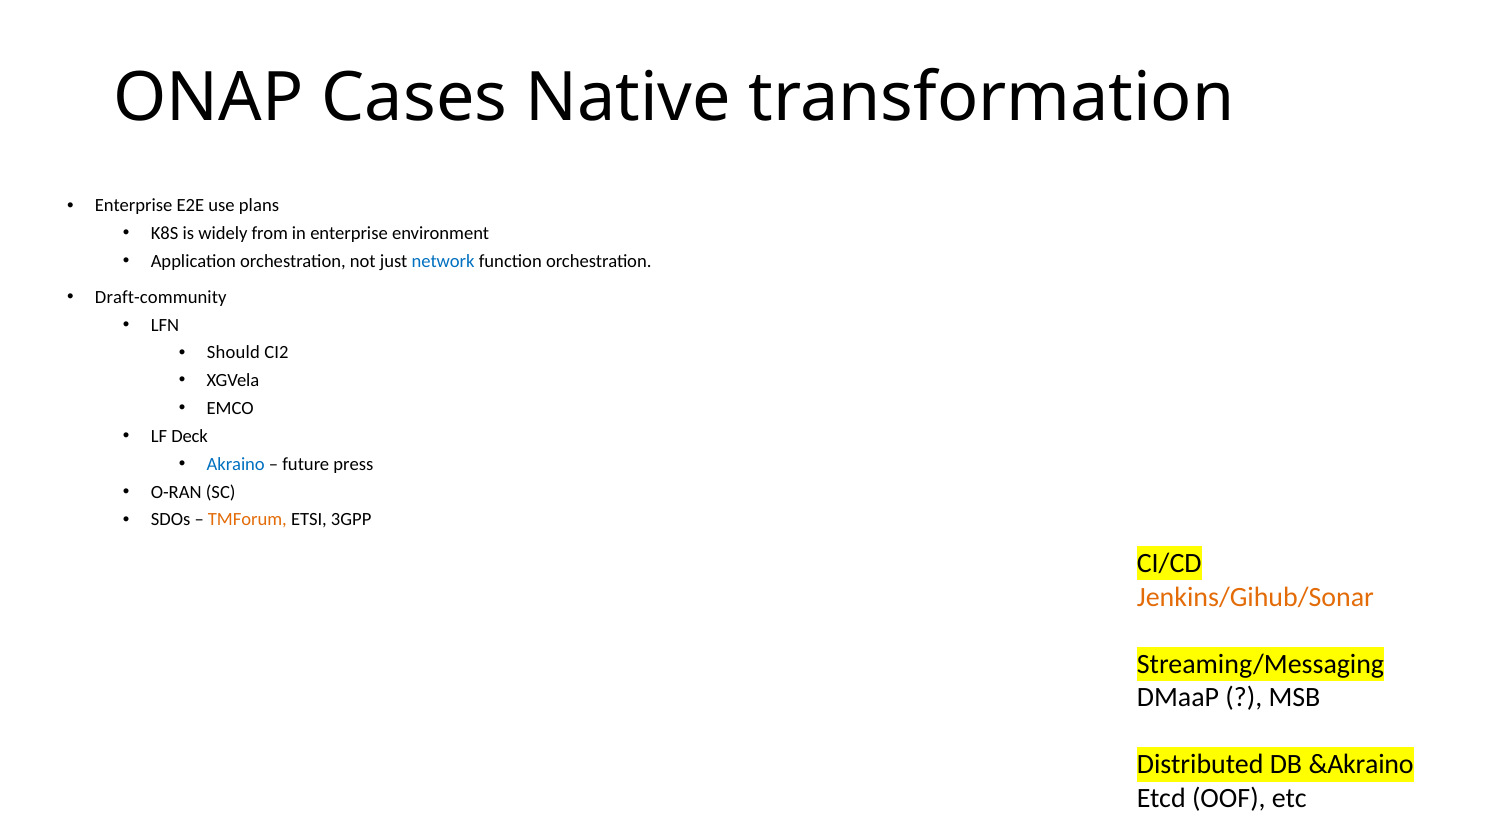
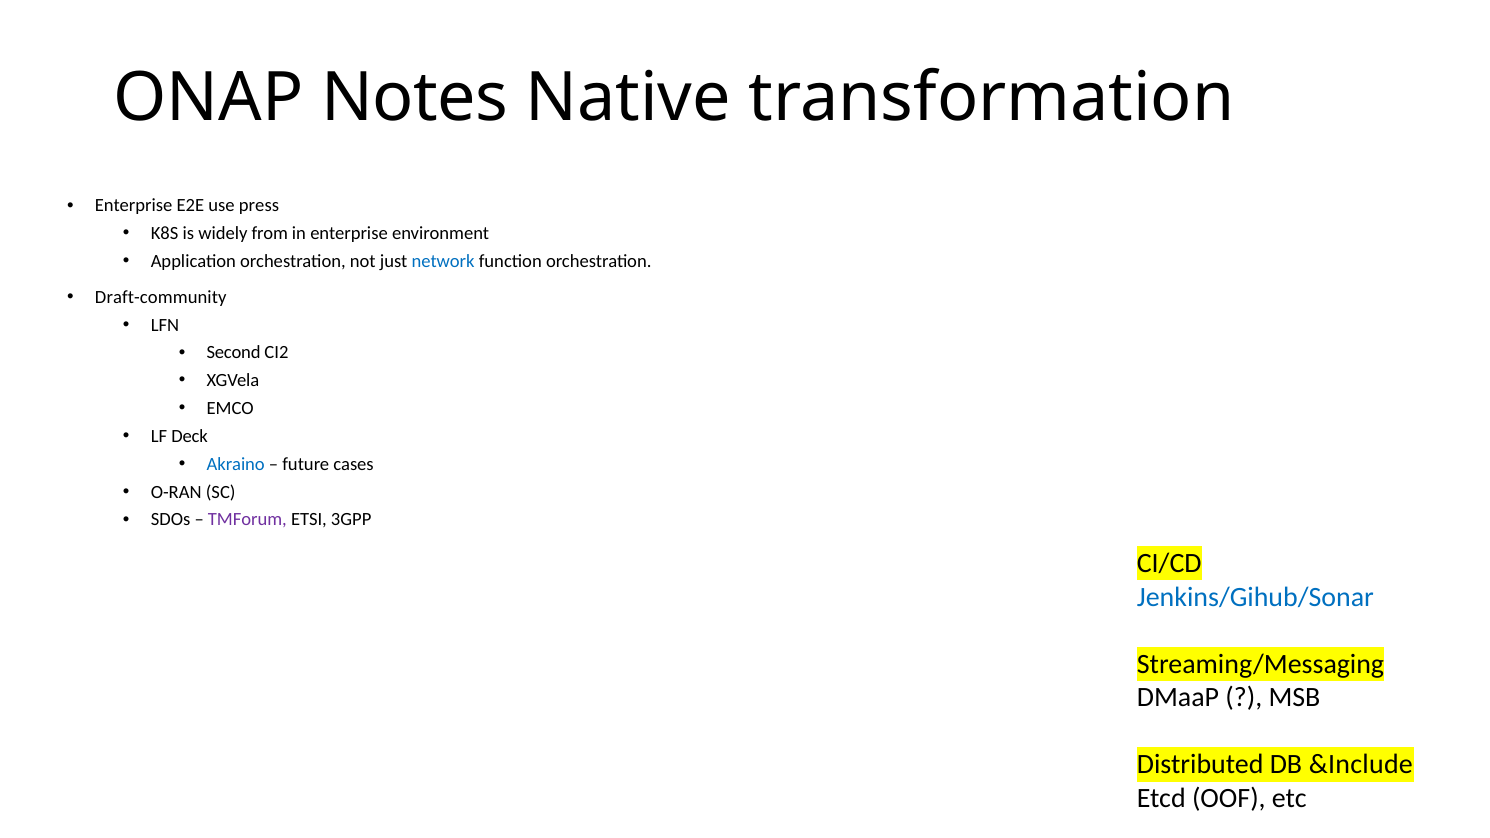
Cases: Cases -> Notes
plans: plans -> press
Should: Should -> Second
press: press -> cases
TMForum colour: orange -> purple
Jenkins/Gihub/Sonar colour: orange -> blue
&Akraino: &Akraino -> &Include
